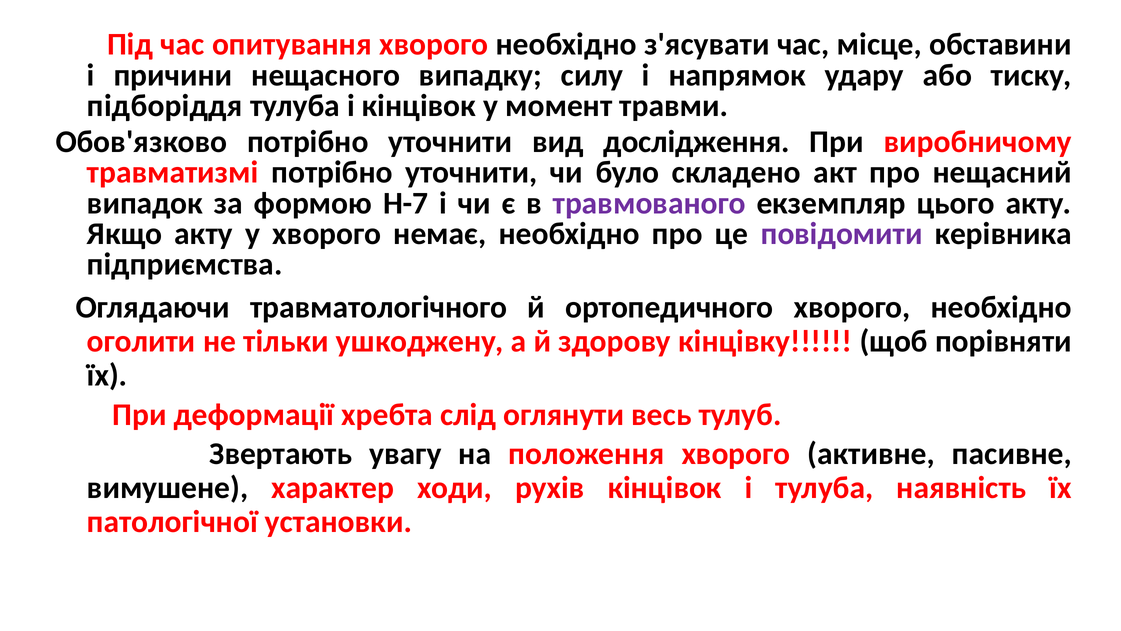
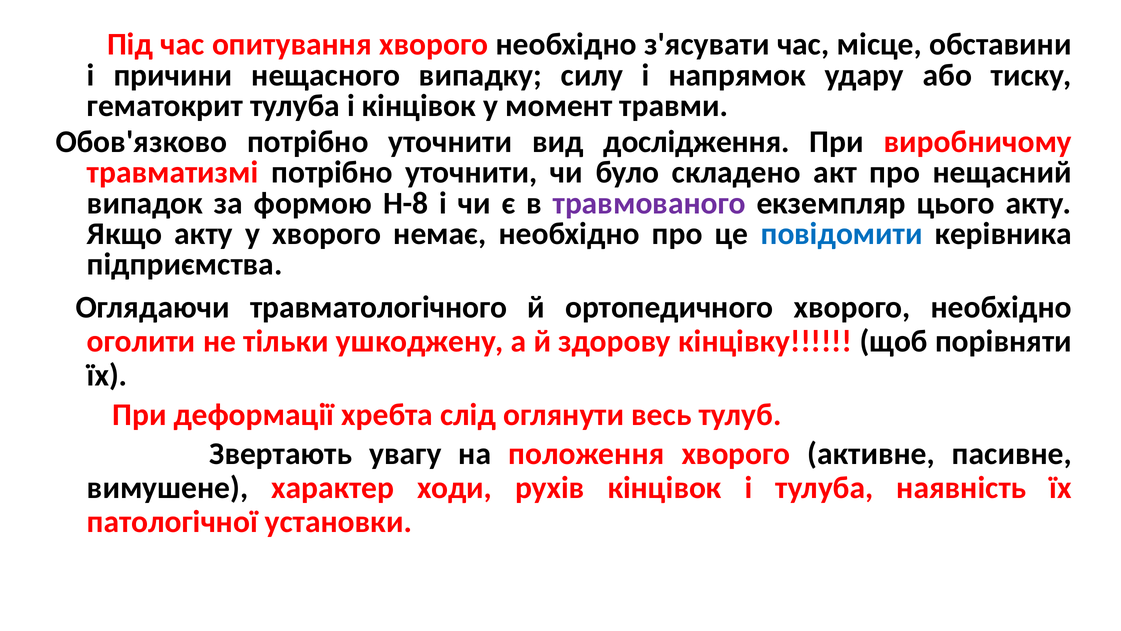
підборіддя: підборіддя -> гематокрит
Н-7: Н-7 -> Н-8
повідомити colour: purple -> blue
